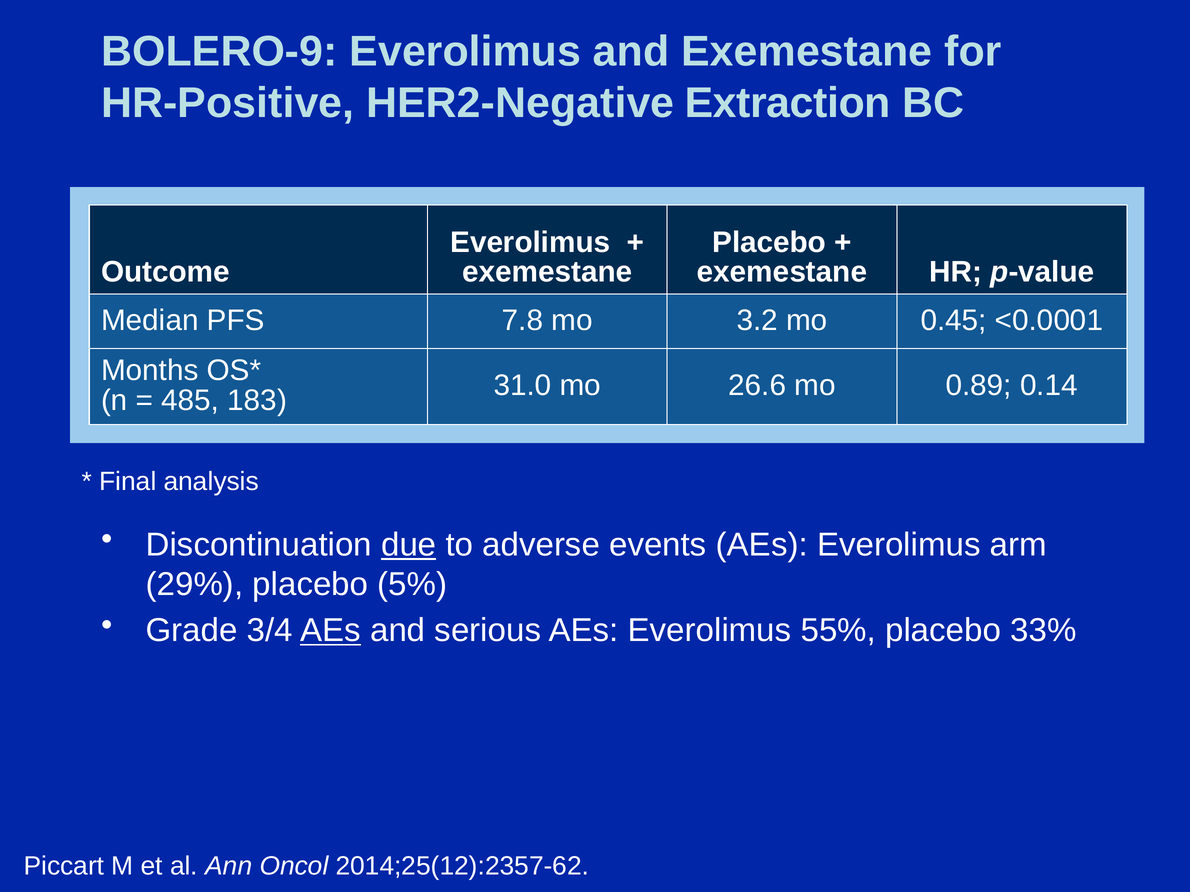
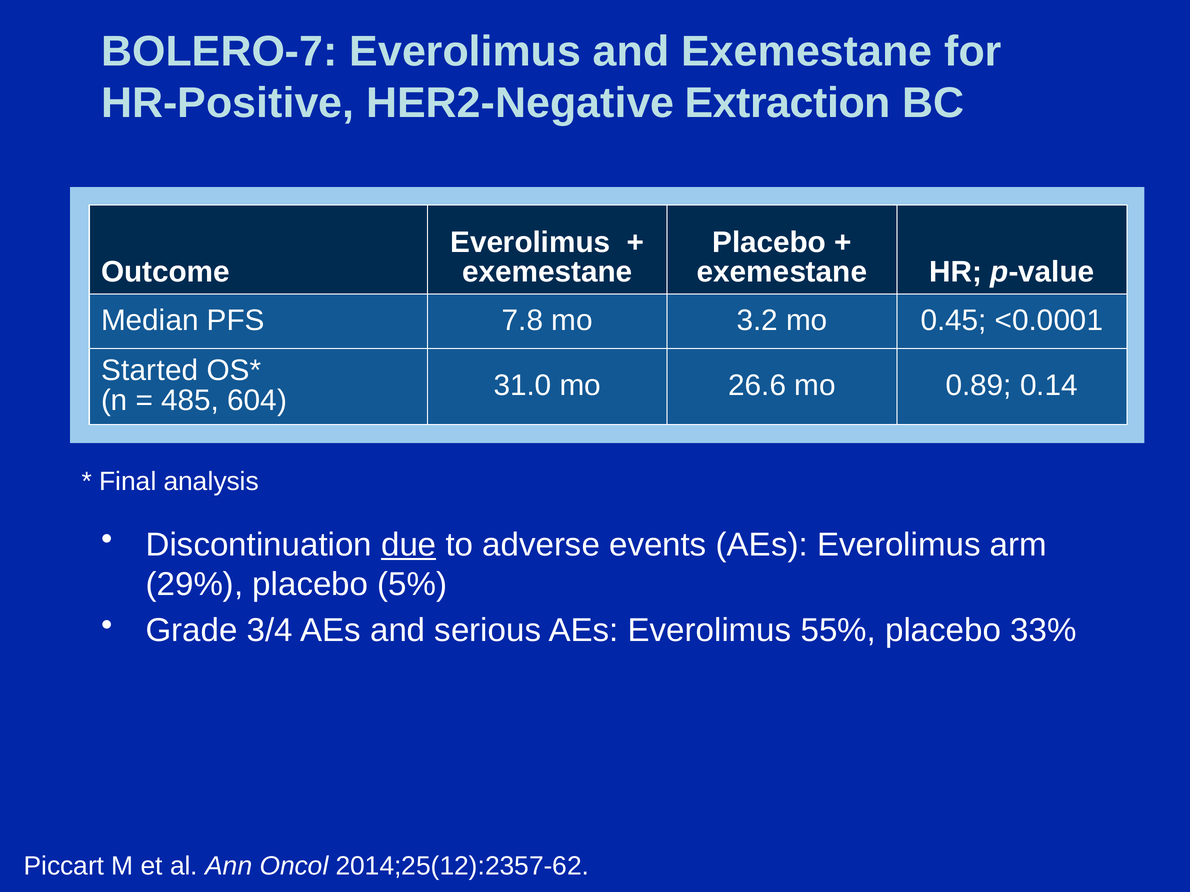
BOLERO-9: BOLERO-9 -> BOLERO-7
Months: Months -> Started
183: 183 -> 604
AEs at (331, 631) underline: present -> none
